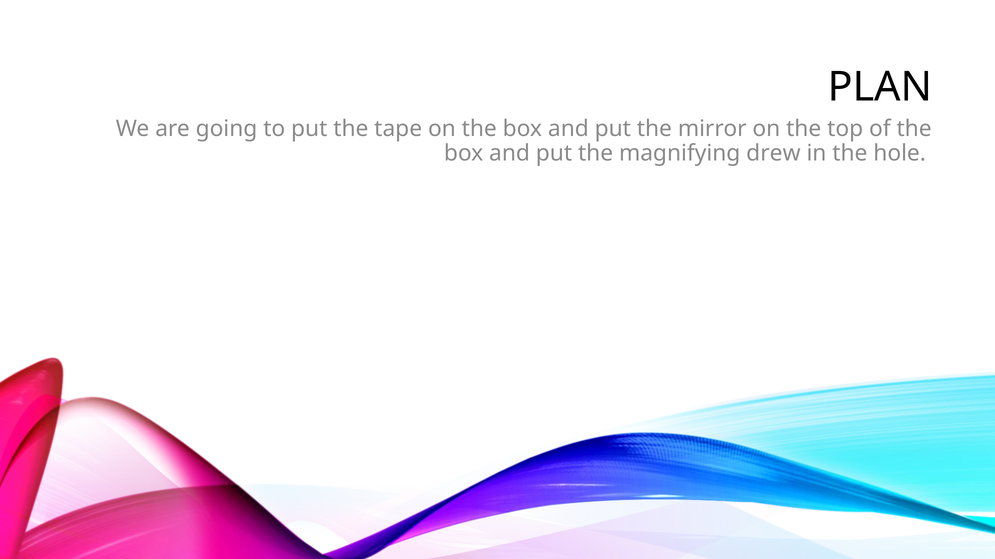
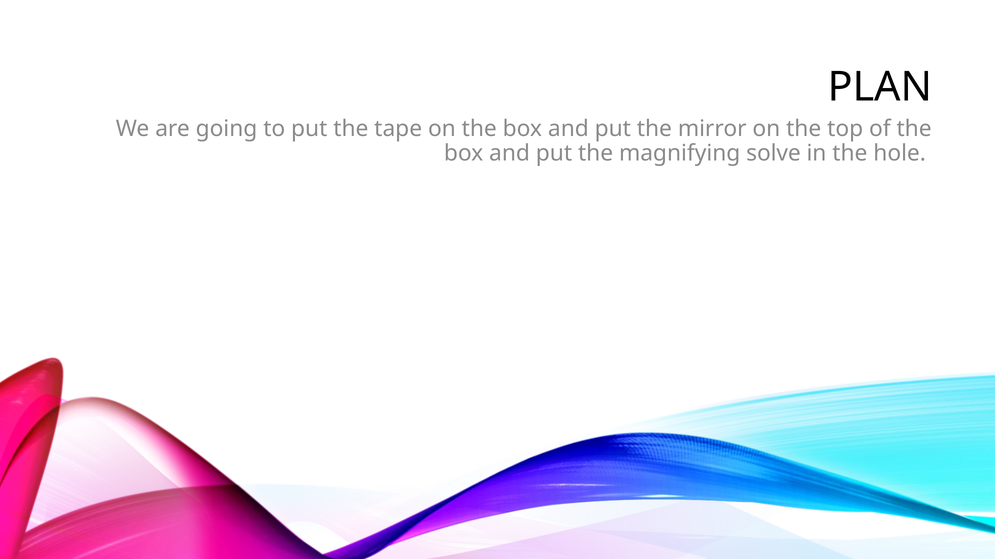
drew: drew -> solve
